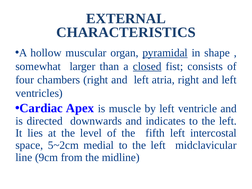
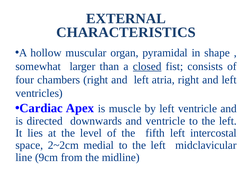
pyramidal underline: present -> none
and indicates: indicates -> ventricle
5~2cm: 5~2cm -> 2~2cm
